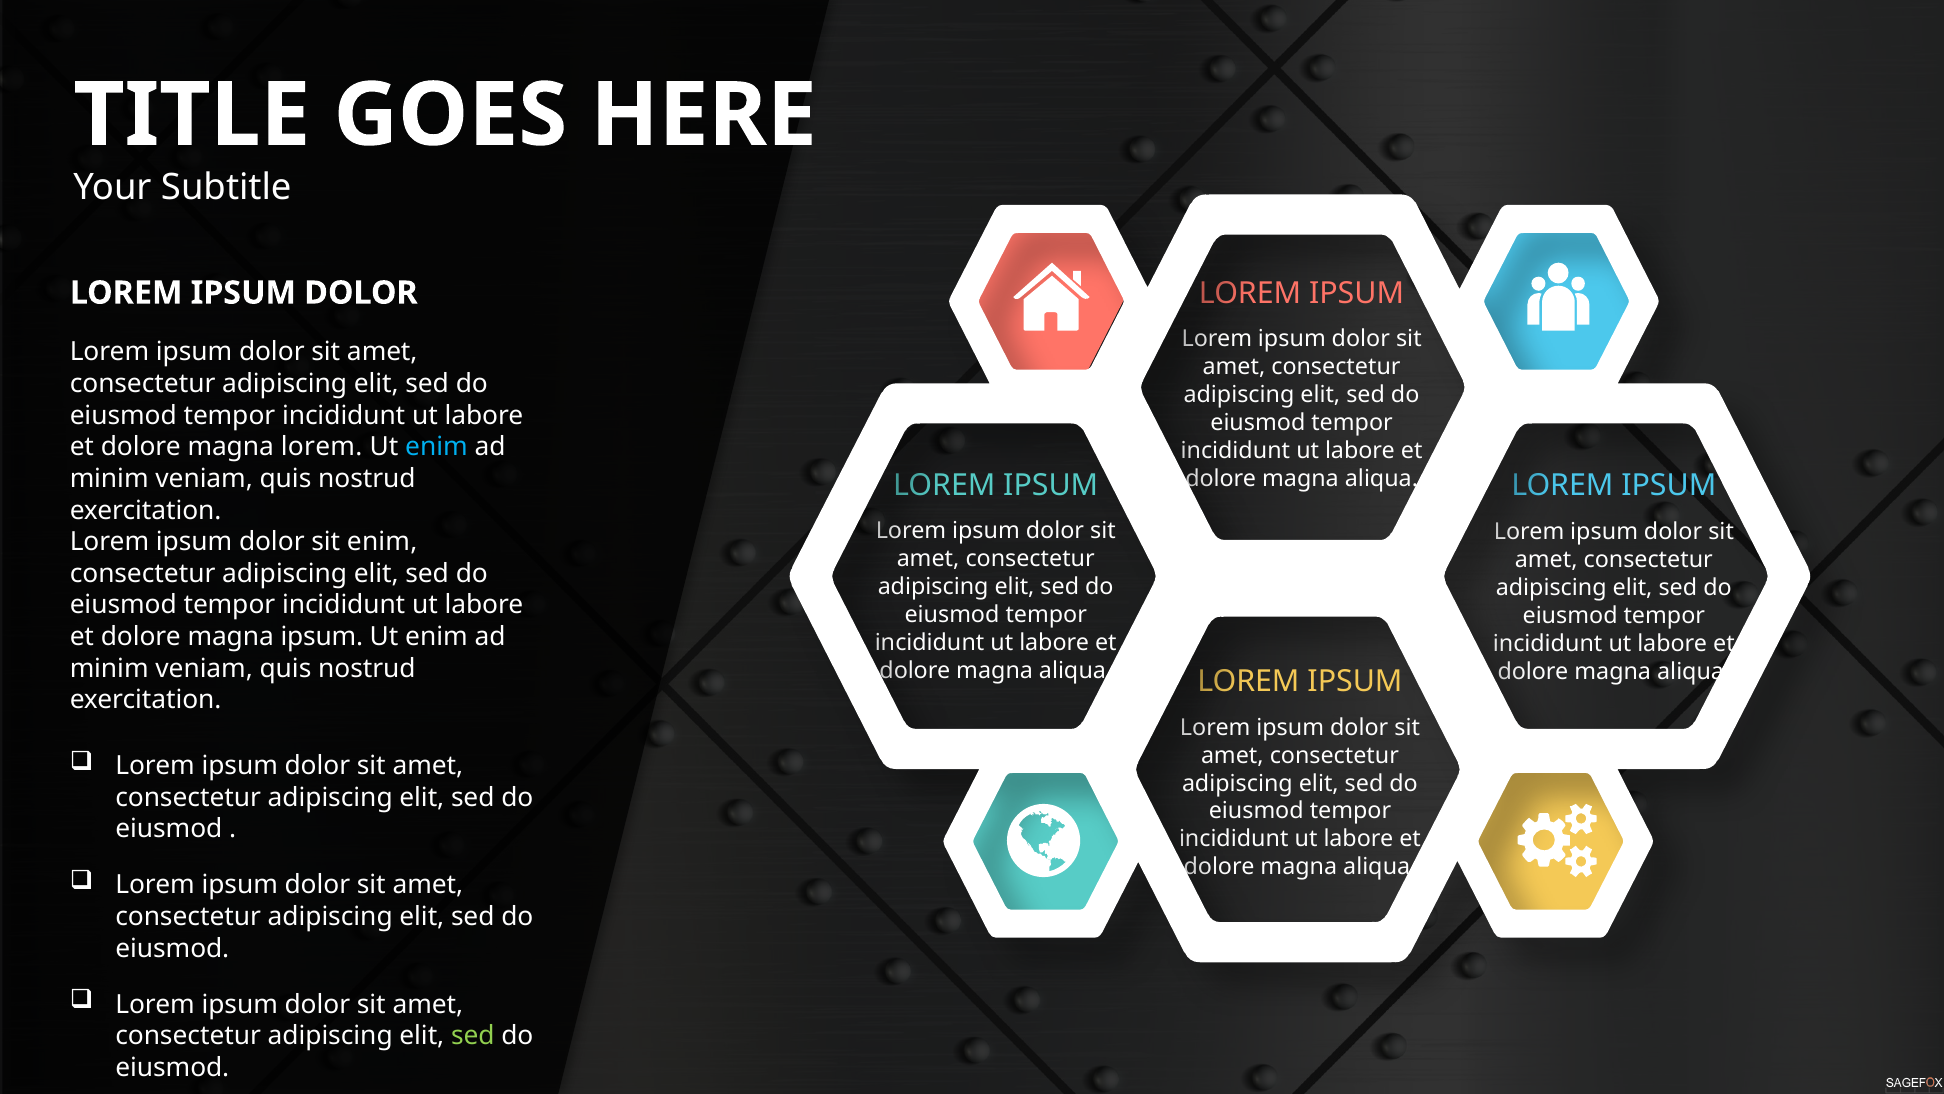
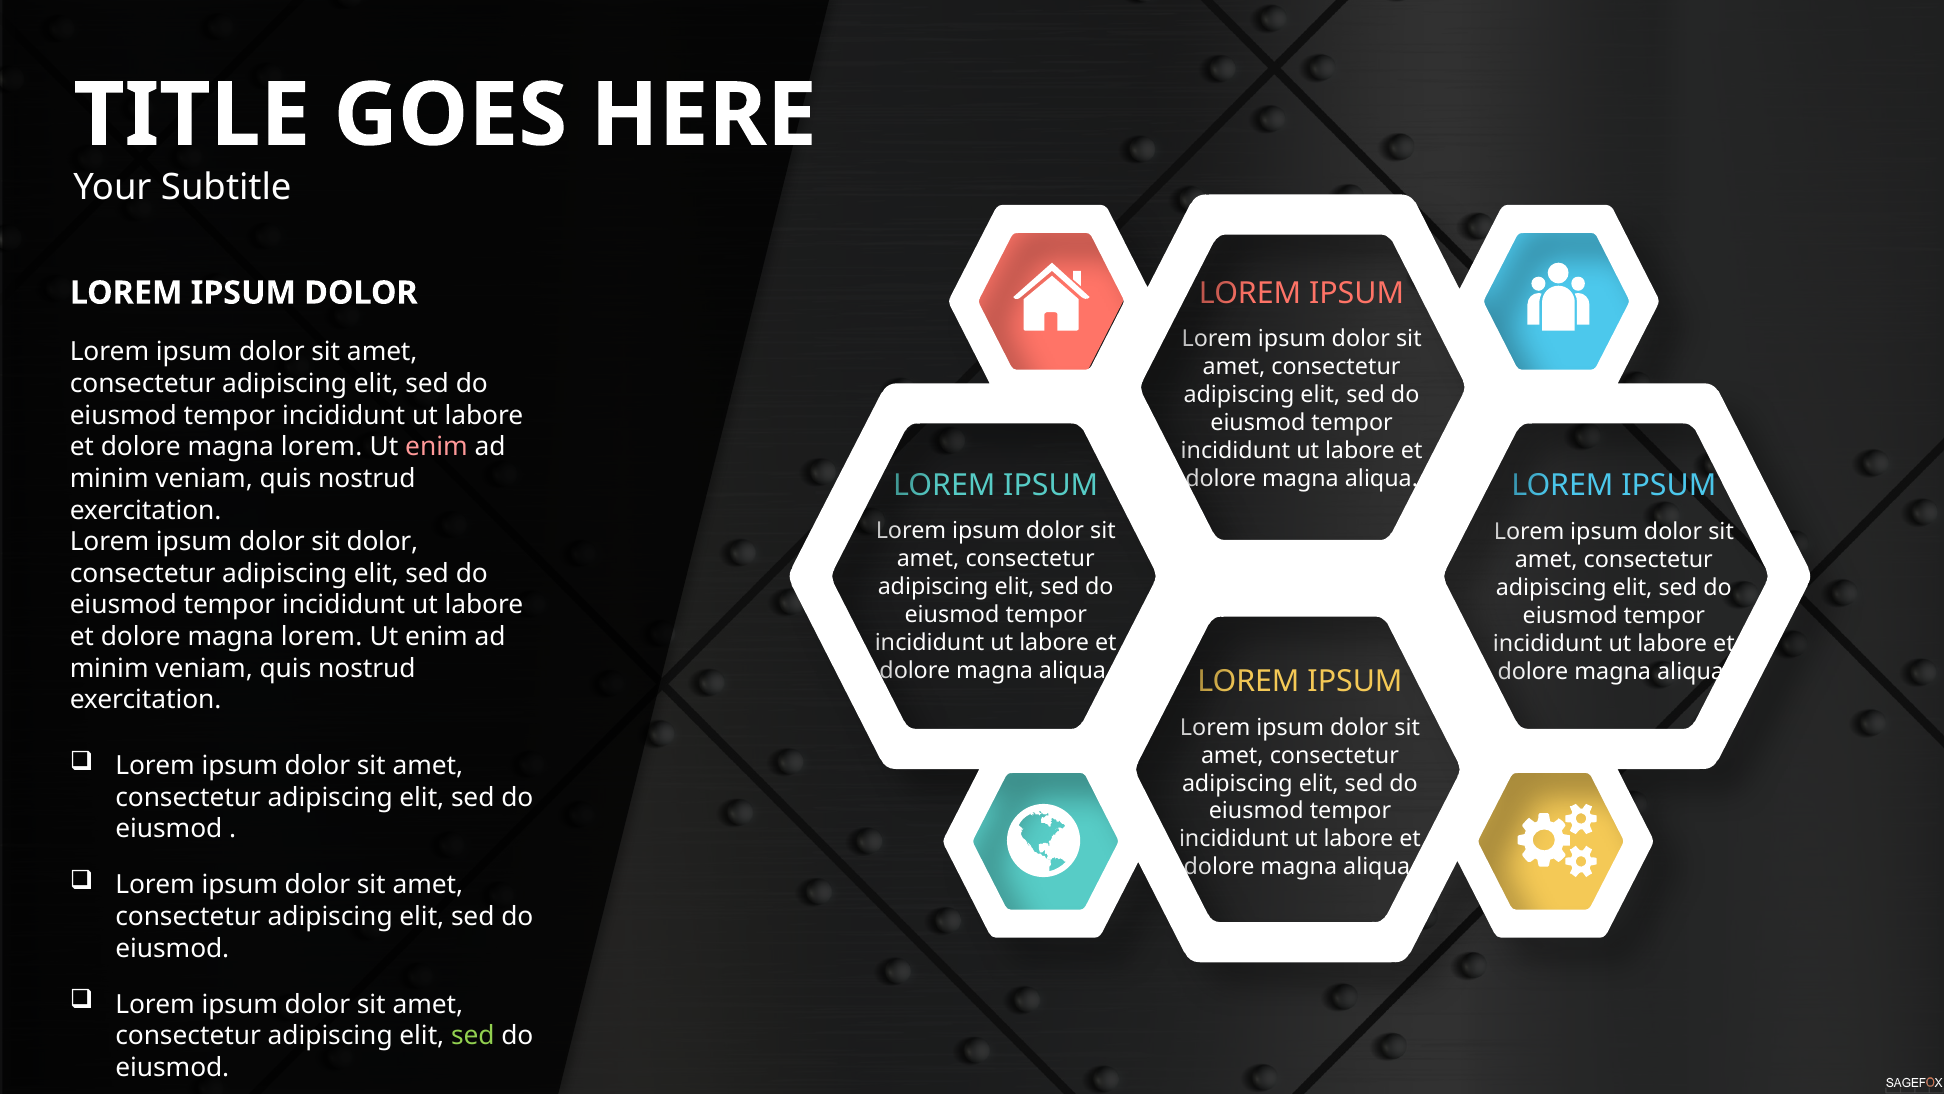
enim at (436, 447) colour: light blue -> pink
sit enim: enim -> dolor
ipsum at (322, 637): ipsum -> lorem
